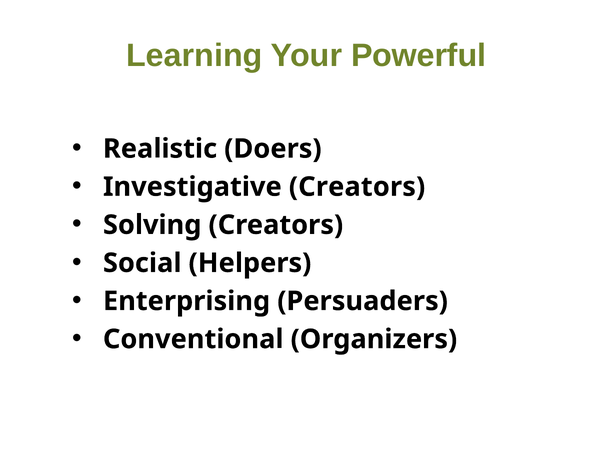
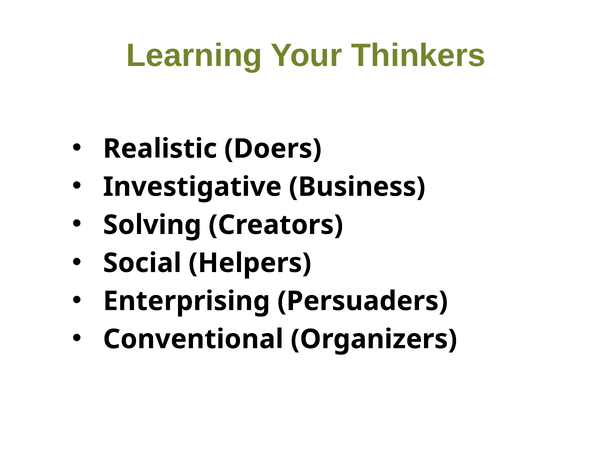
Powerful: Powerful -> Thinkers
Investigative Creators: Creators -> Business
